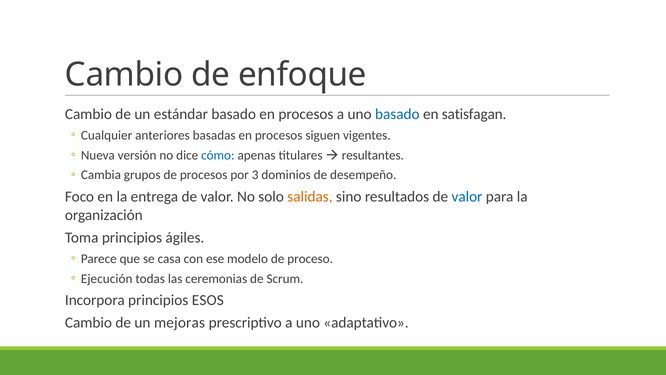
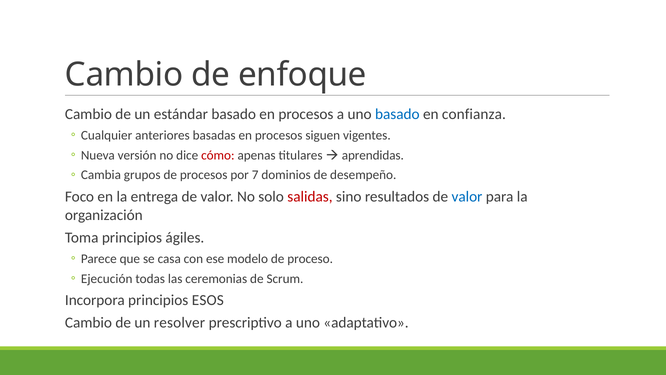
satisfagan: satisfagan -> confianza
cómo colour: blue -> red
resultantes: resultantes -> aprendidas
3: 3 -> 7
salidas colour: orange -> red
mejoras: mejoras -> resolver
